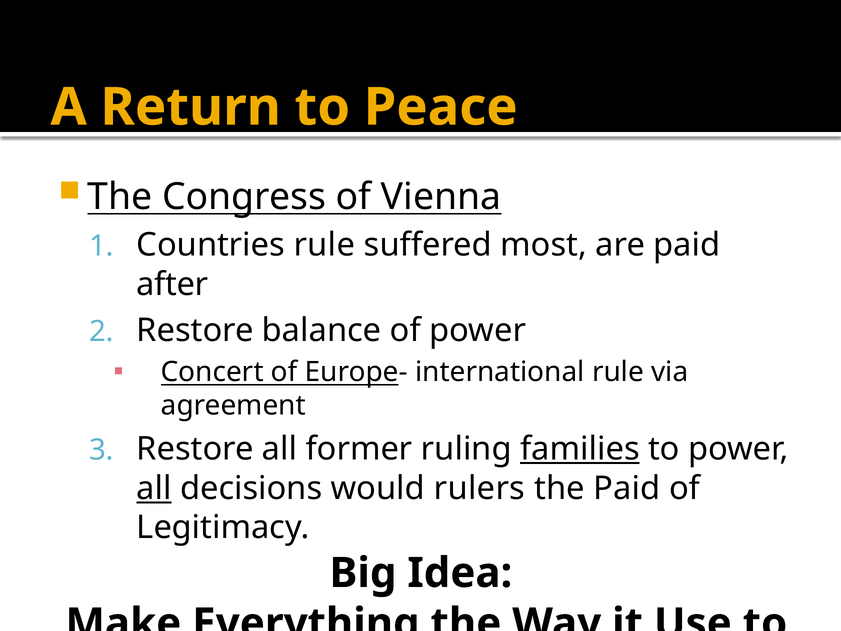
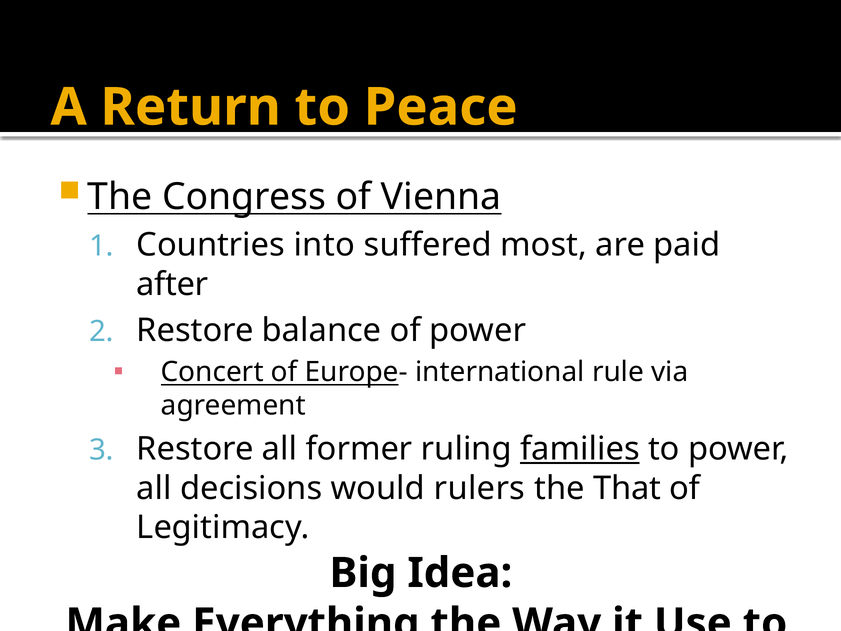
Countries rule: rule -> into
all at (154, 488) underline: present -> none
the Paid: Paid -> That
